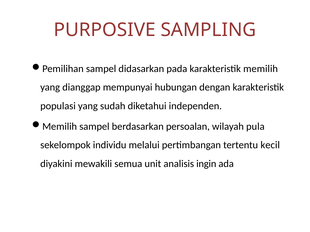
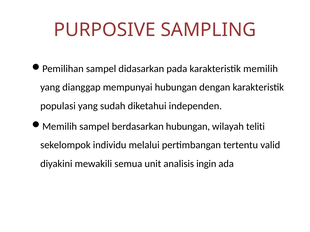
berdasarkan persoalan: persoalan -> hubungan
pula: pula -> teliti
kecil: kecil -> valid
